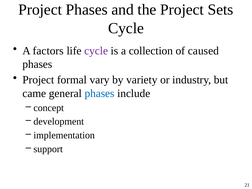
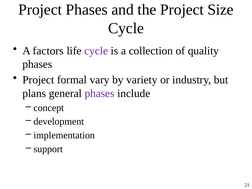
Sets: Sets -> Size
caused: caused -> quality
came: came -> plans
phases at (100, 93) colour: blue -> purple
